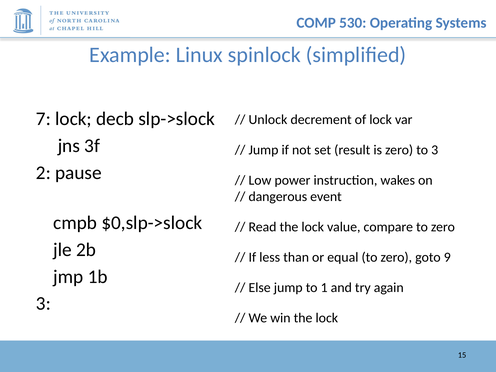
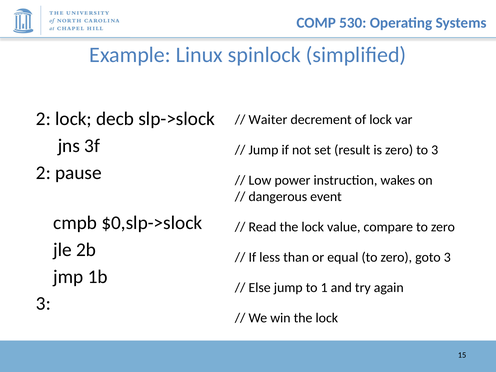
7 at (43, 119): 7 -> 2
Unlock: Unlock -> Waiter
goto 9: 9 -> 3
